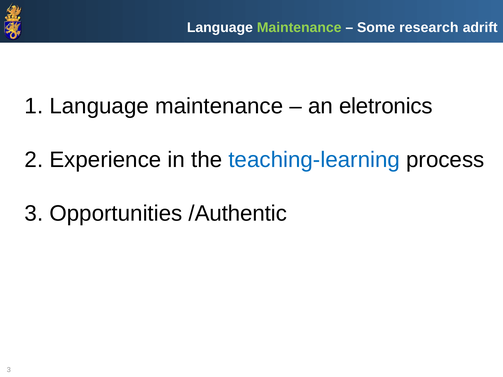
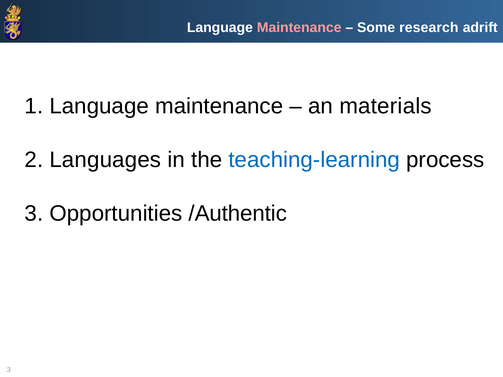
Maintenance at (299, 28) colour: light green -> pink
eletronics: eletronics -> materials
Experience: Experience -> Languages
